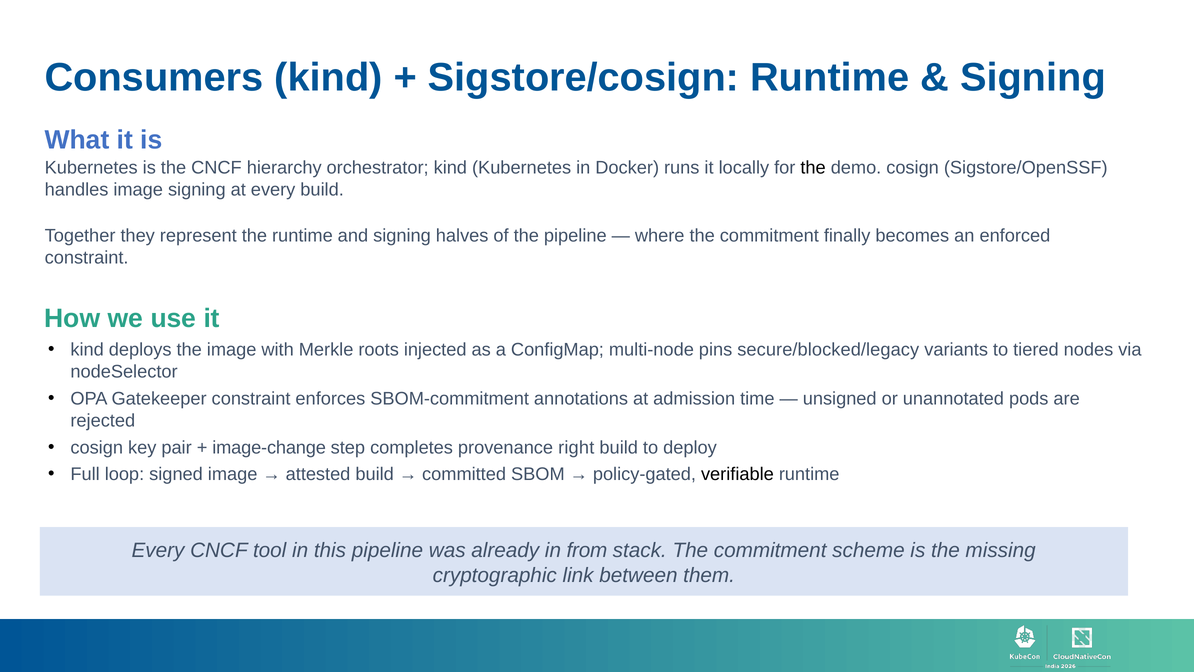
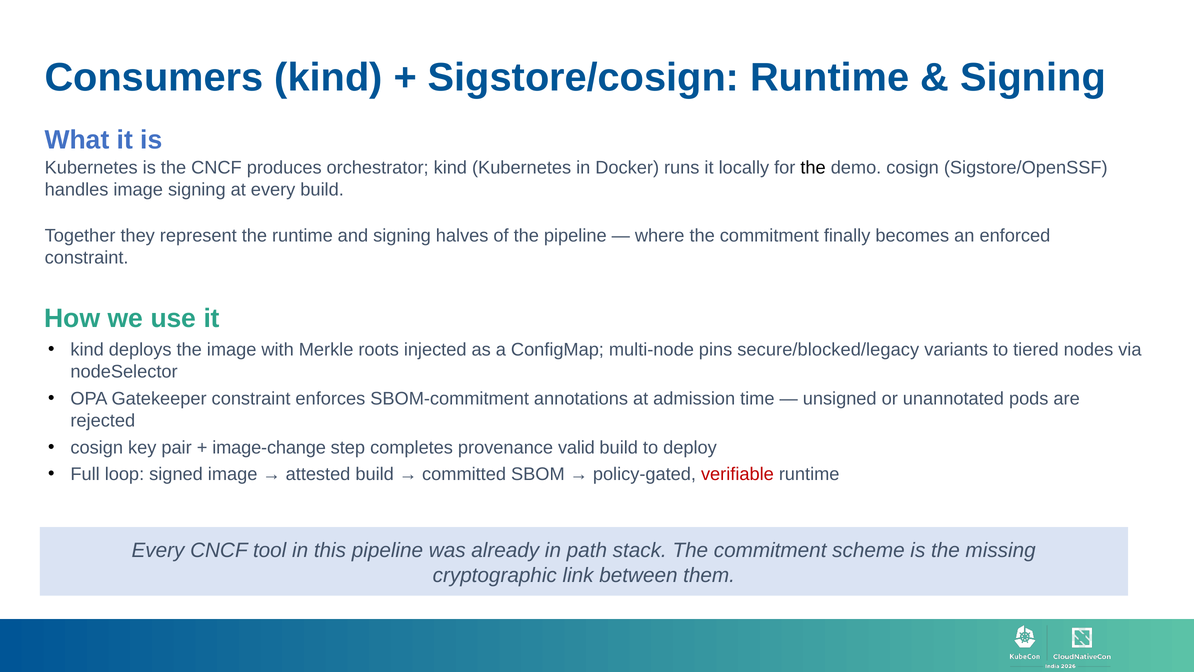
hierarchy: hierarchy -> produces
right: right -> valid
verifiable colour: black -> red
from: from -> path
